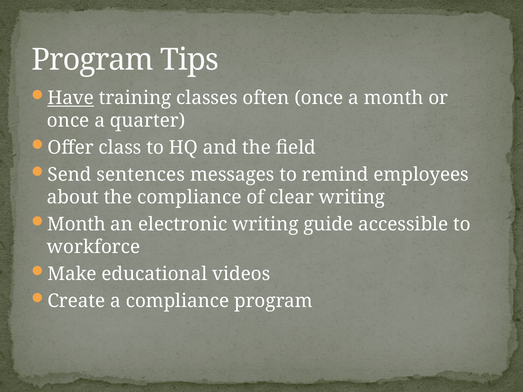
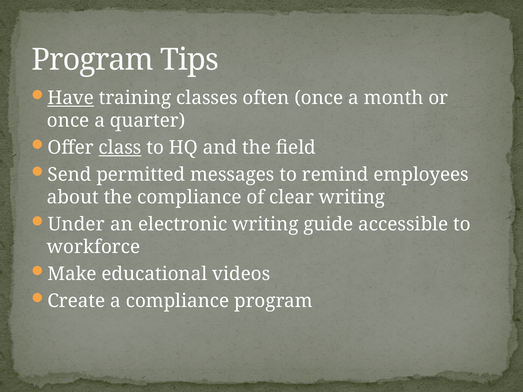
class underline: none -> present
sentences: sentences -> permitted
Month at (76, 224): Month -> Under
